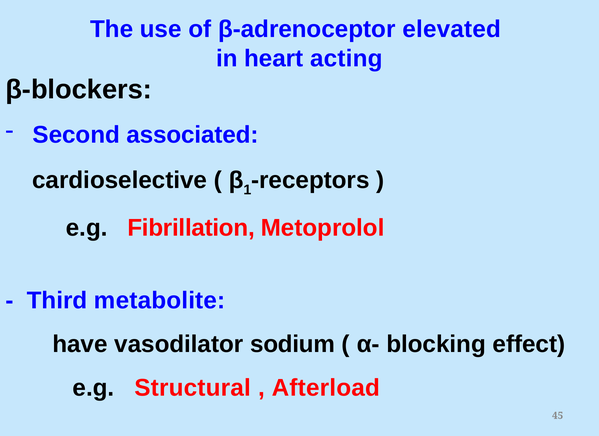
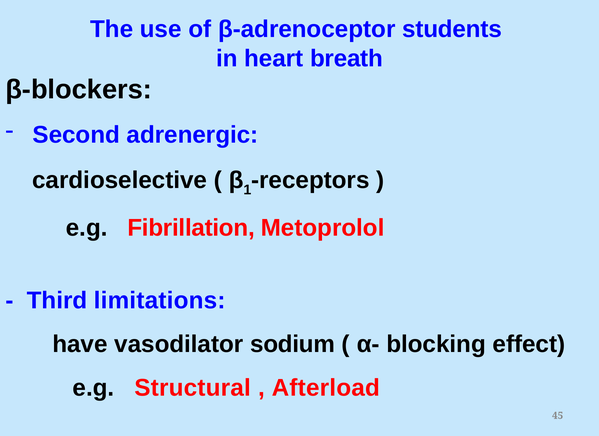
elevated: elevated -> students
acting: acting -> breath
associated: associated -> adrenergic
metabolite: metabolite -> limitations
